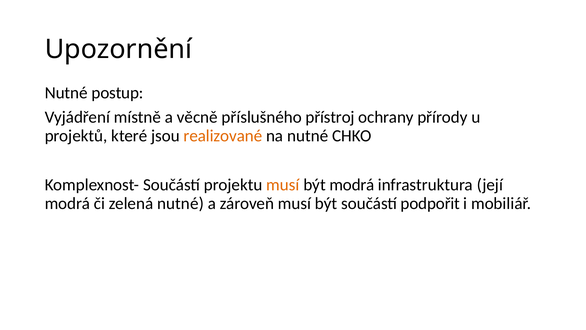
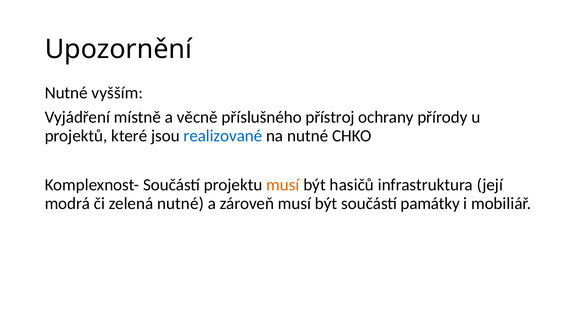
postup: postup -> vyšším
realizované colour: orange -> blue
být modrá: modrá -> hasičů
podpořit: podpořit -> památky
